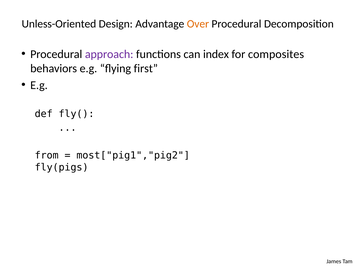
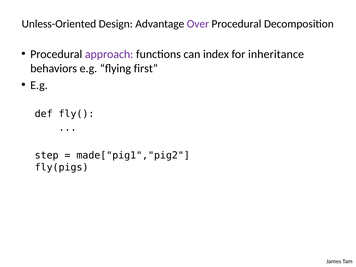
Over colour: orange -> purple
composites: composites -> inheritance
from: from -> step
most["pig1","pig2: most["pig1","pig2 -> made["pig1","pig2
